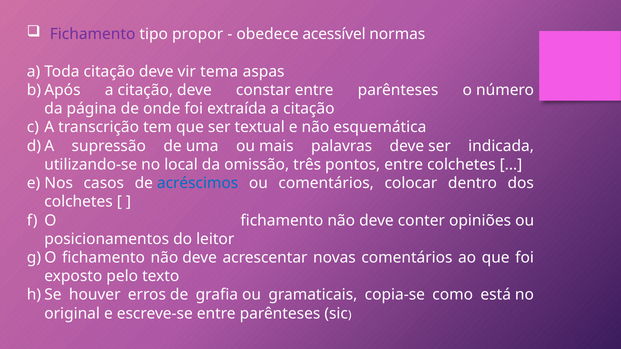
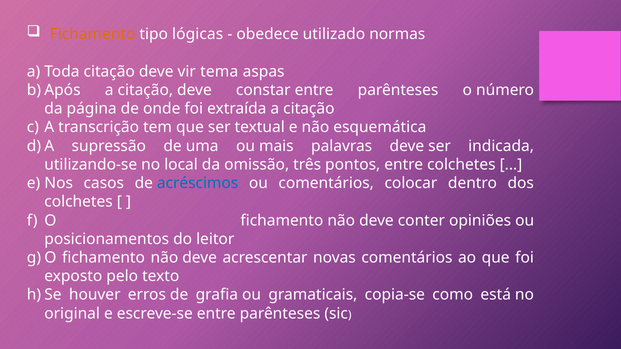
Fichamento at (93, 34) colour: purple -> orange
propor: propor -> lógicas
acessível: acessível -> utilizado
